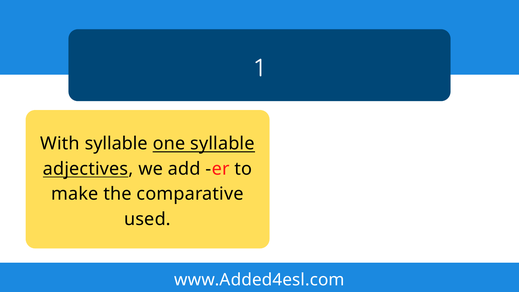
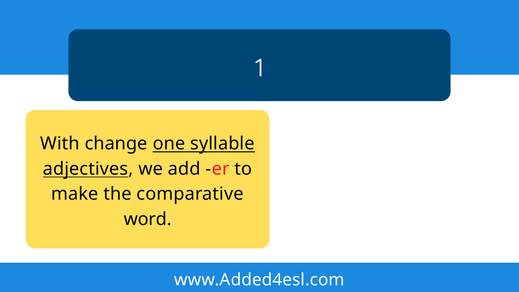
With syllable: syllable -> change
used: used -> word
